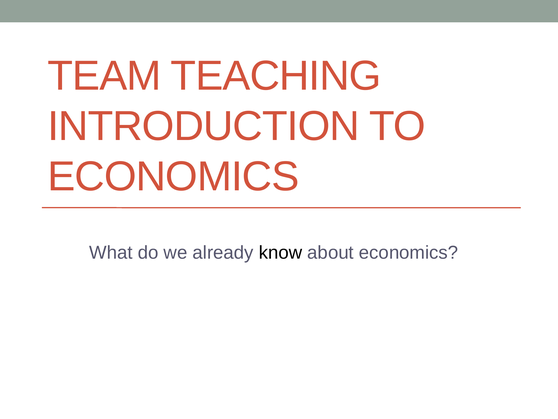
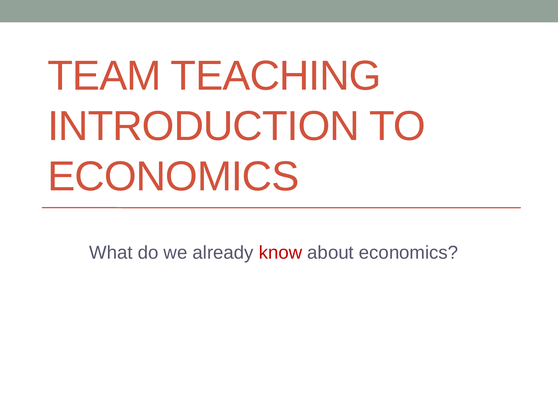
know colour: black -> red
